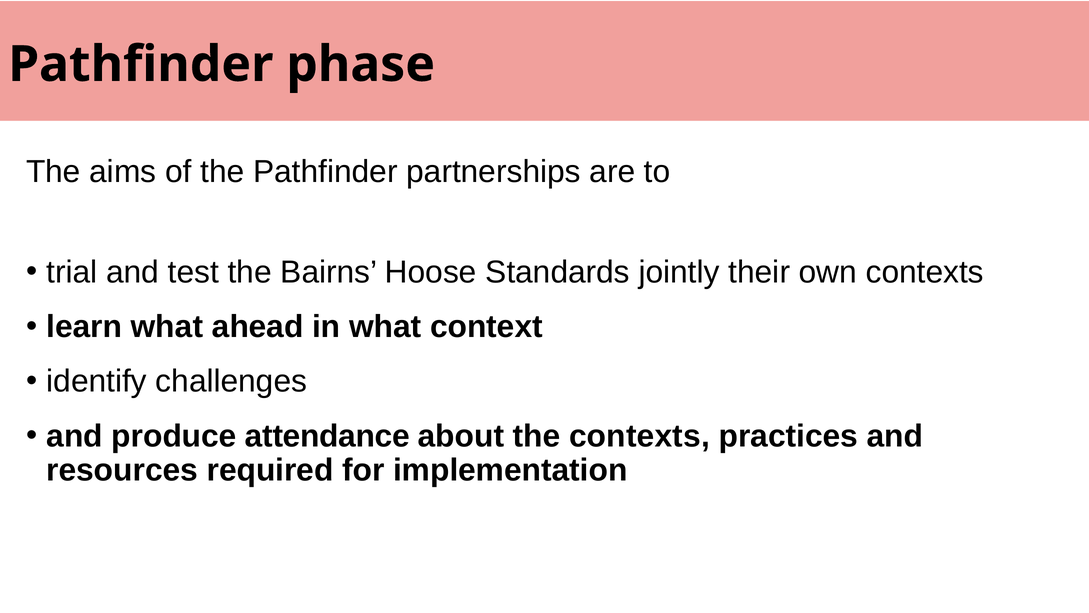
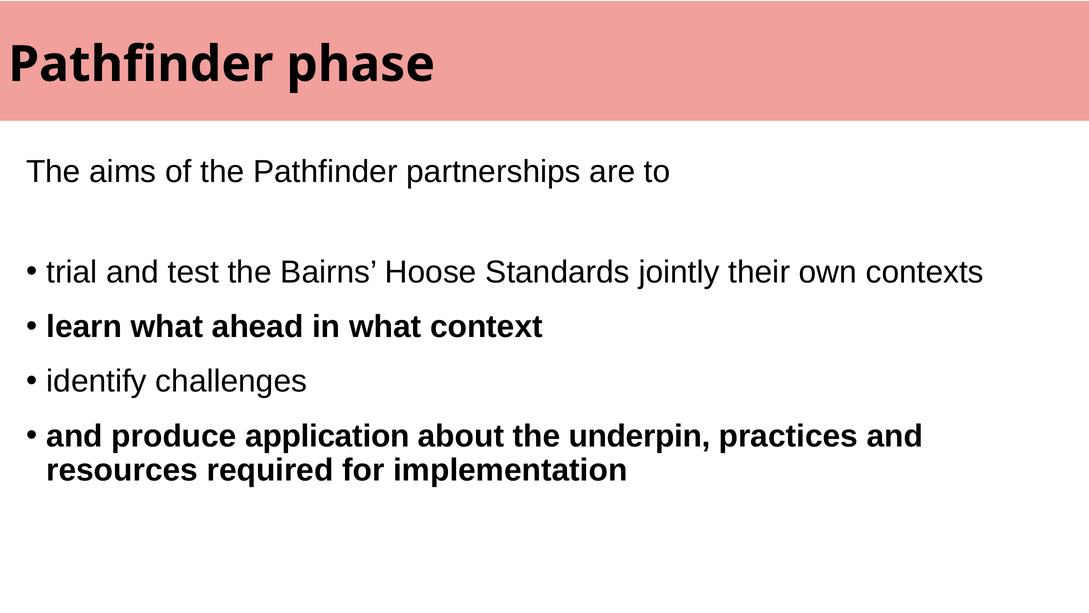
attendance: attendance -> application
the contexts: contexts -> underpin
